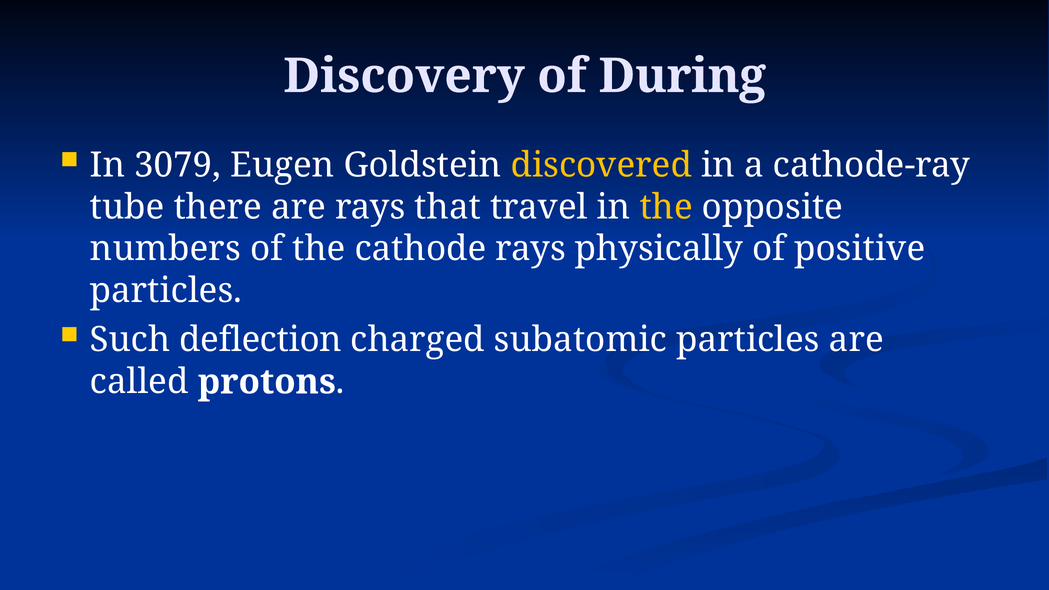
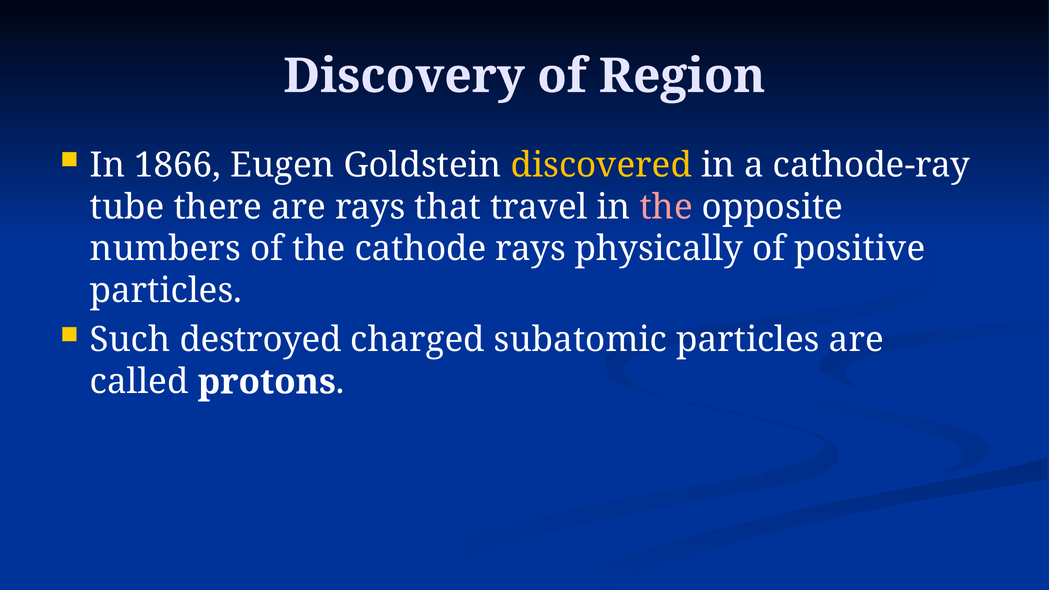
During: During -> Region
3079: 3079 -> 1866
the at (666, 207) colour: yellow -> pink
deflection: deflection -> destroyed
